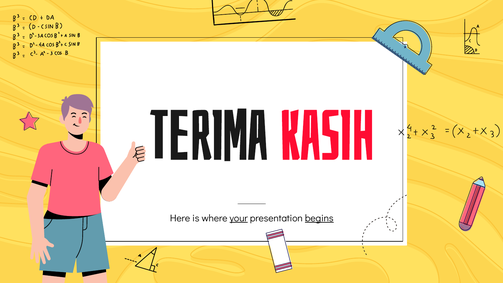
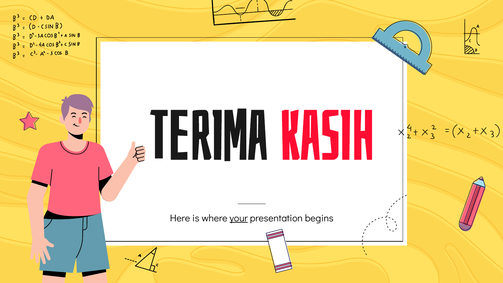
begins underline: present -> none
